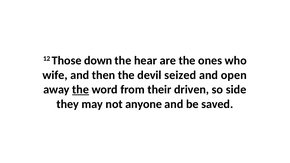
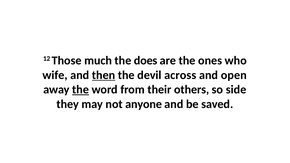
down: down -> much
hear: hear -> does
then underline: none -> present
seized: seized -> across
driven: driven -> others
